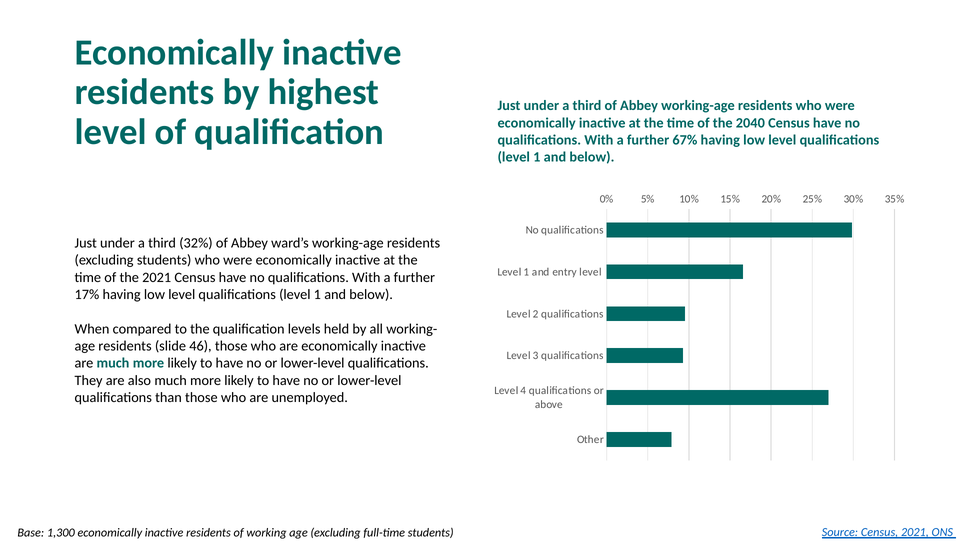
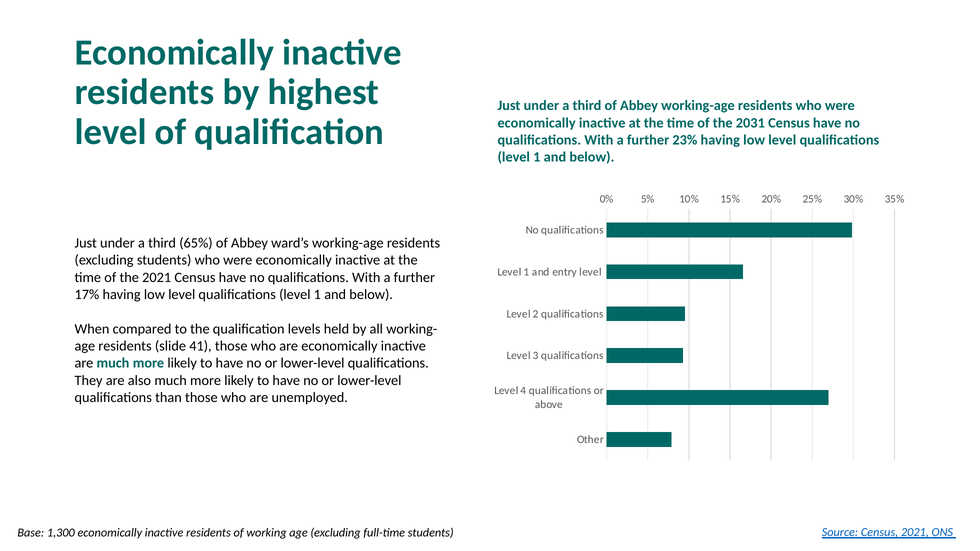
2040: 2040 -> 2031
67%: 67% -> 23%
32%: 32% -> 65%
46: 46 -> 41
